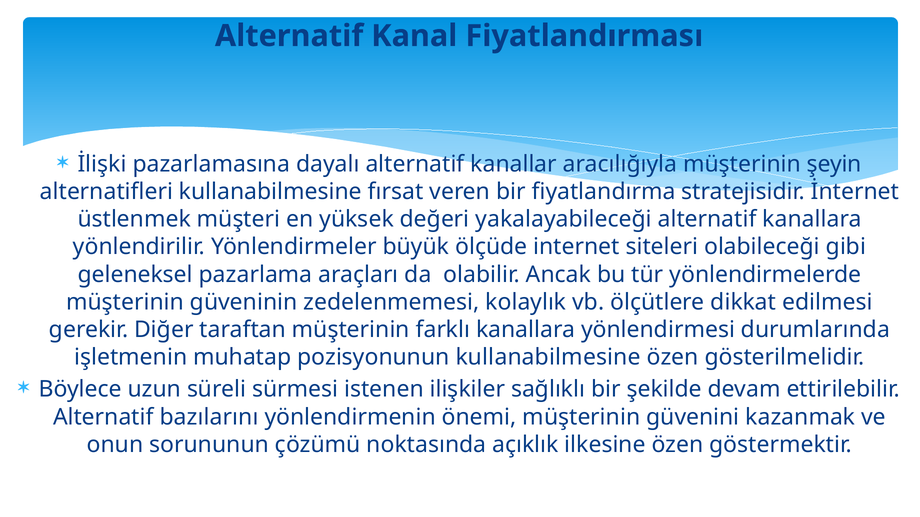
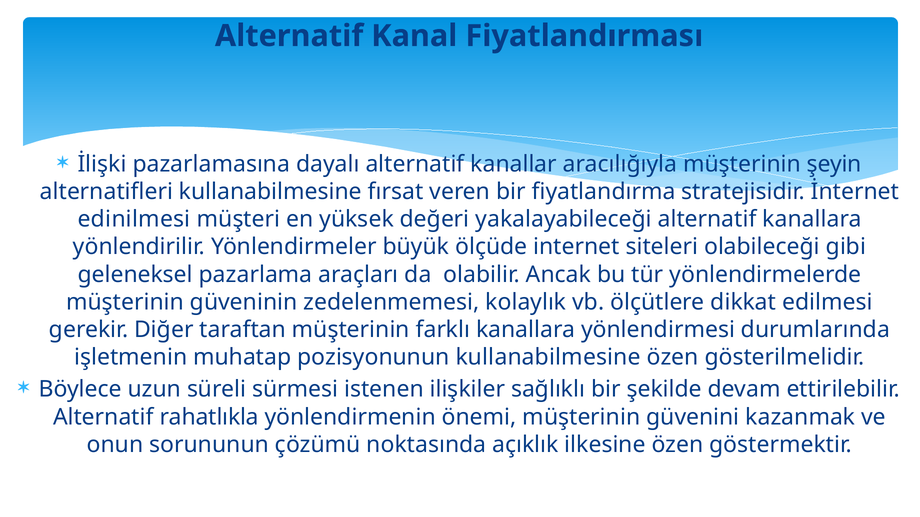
üstlenmek: üstlenmek -> edinilmesi
bazılarını: bazılarını -> rahatlıkla
